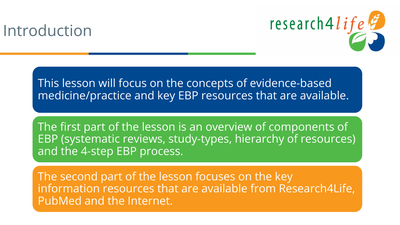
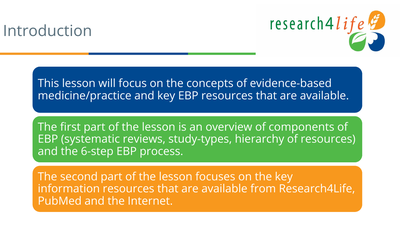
4-step: 4-step -> 6-step
